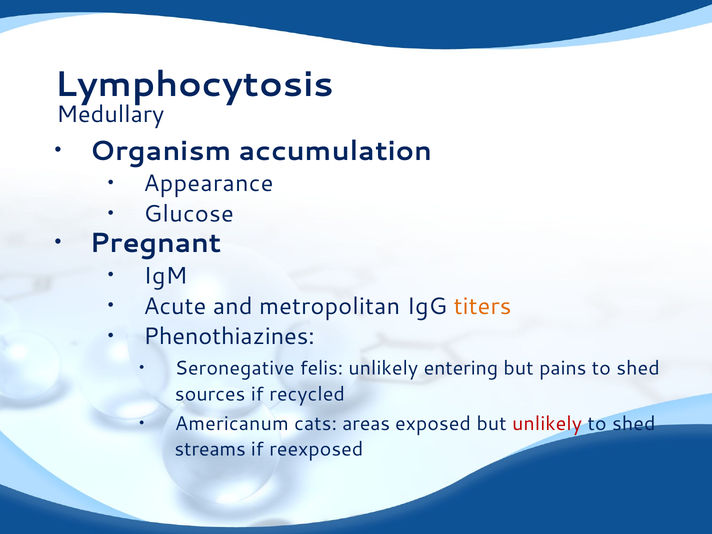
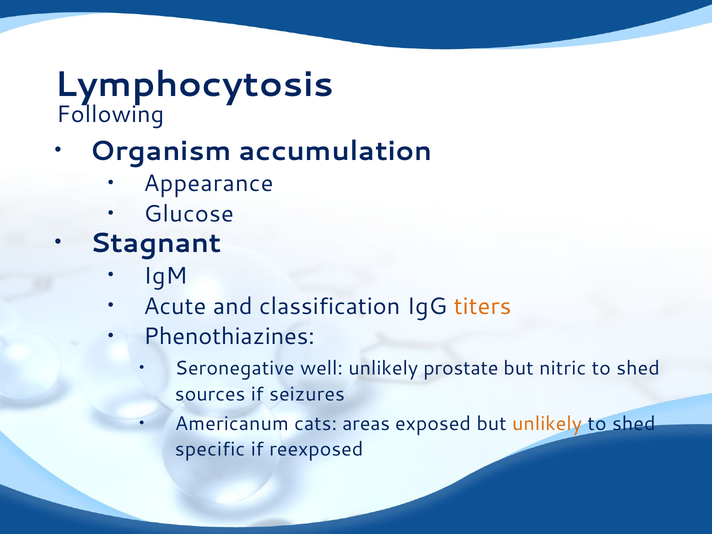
Medullary: Medullary -> Following
Pregnant: Pregnant -> Stagnant
metropolitan: metropolitan -> classification
felis: felis -> well
entering: entering -> prostate
pains: pains -> nitric
recycled: recycled -> seizures
unlikely at (547, 424) colour: red -> orange
streams: streams -> specific
